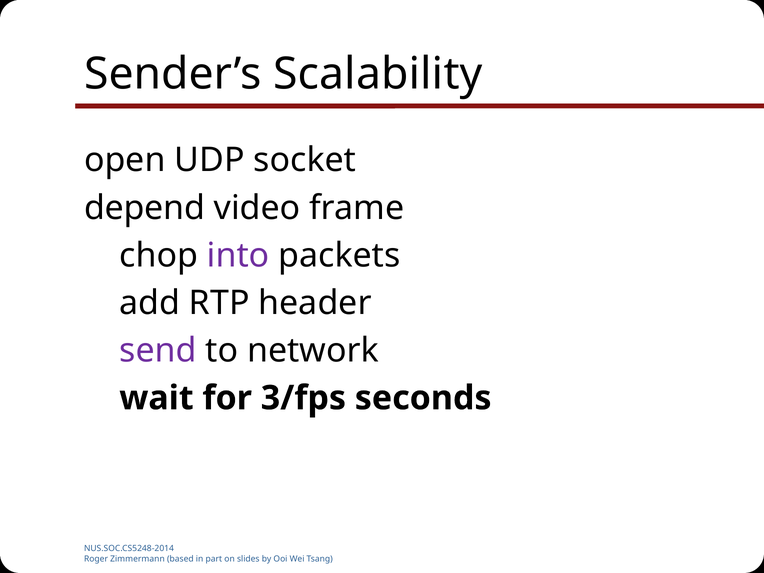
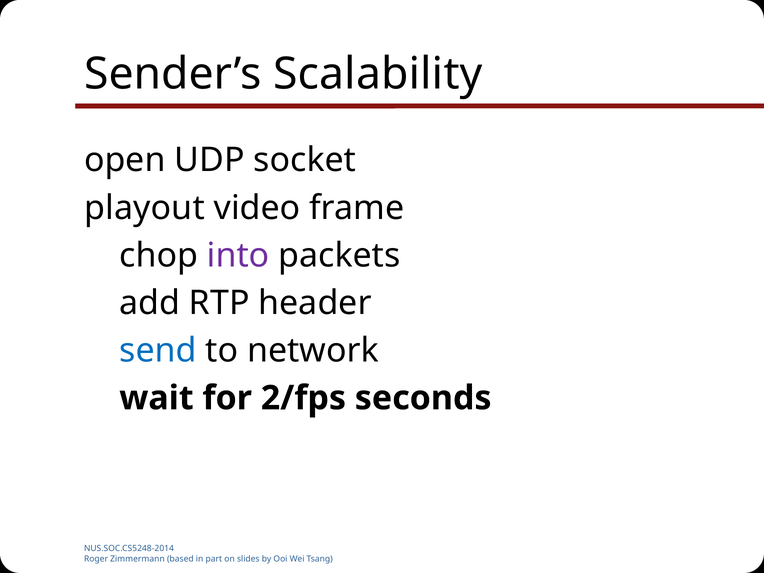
depend: depend -> playout
send colour: purple -> blue
3/fps: 3/fps -> 2/fps
